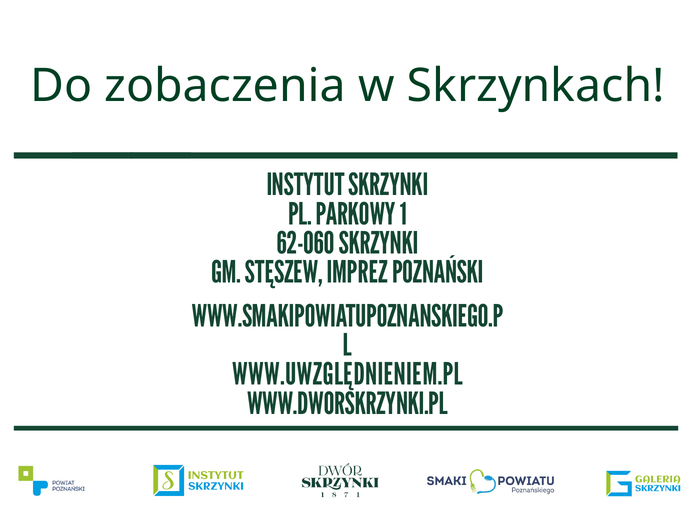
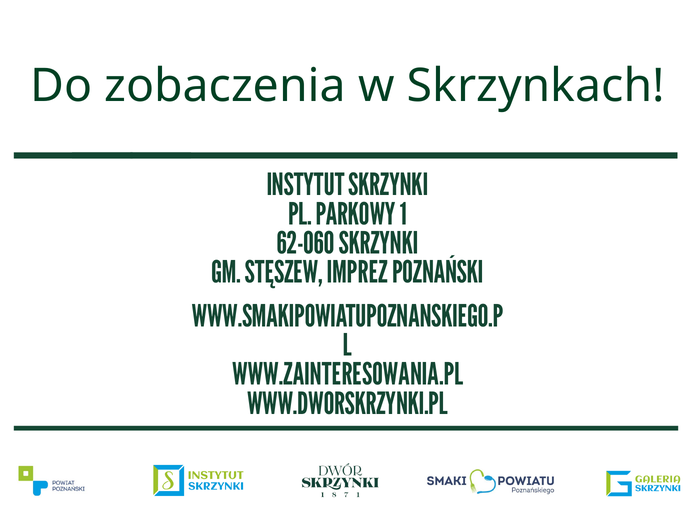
WWW.UWZGLĘDNIENIEM.PL: WWW.UWZGLĘDNIENIEM.PL -> WWW.ZAINTERESOWANIA.PL
